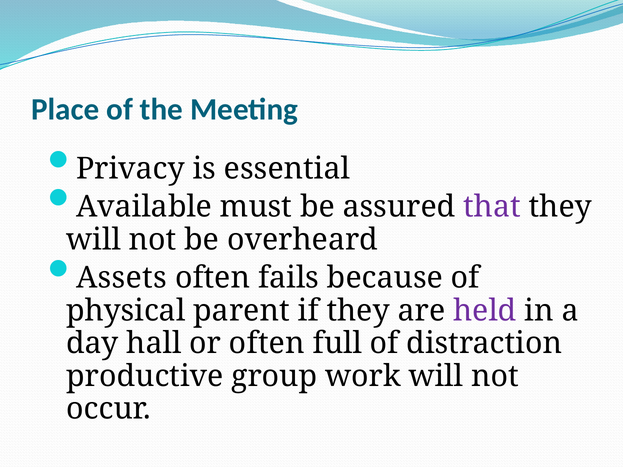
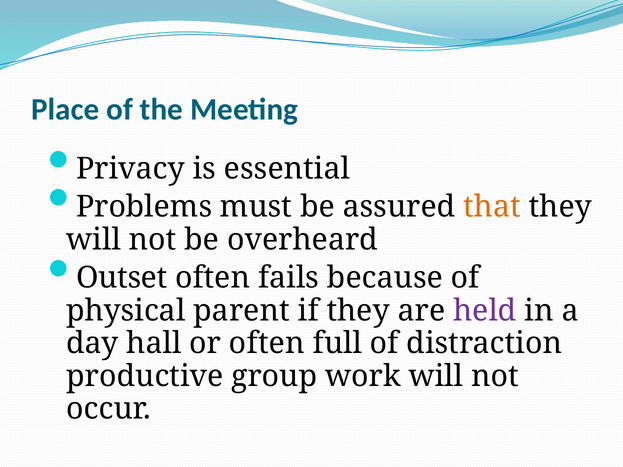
Available: Available -> Problems
that colour: purple -> orange
Assets: Assets -> Outset
